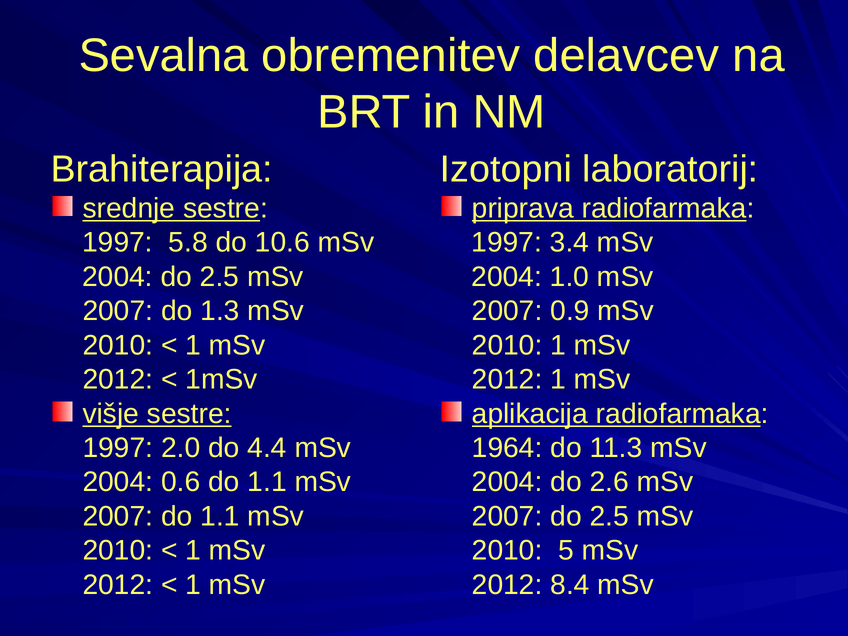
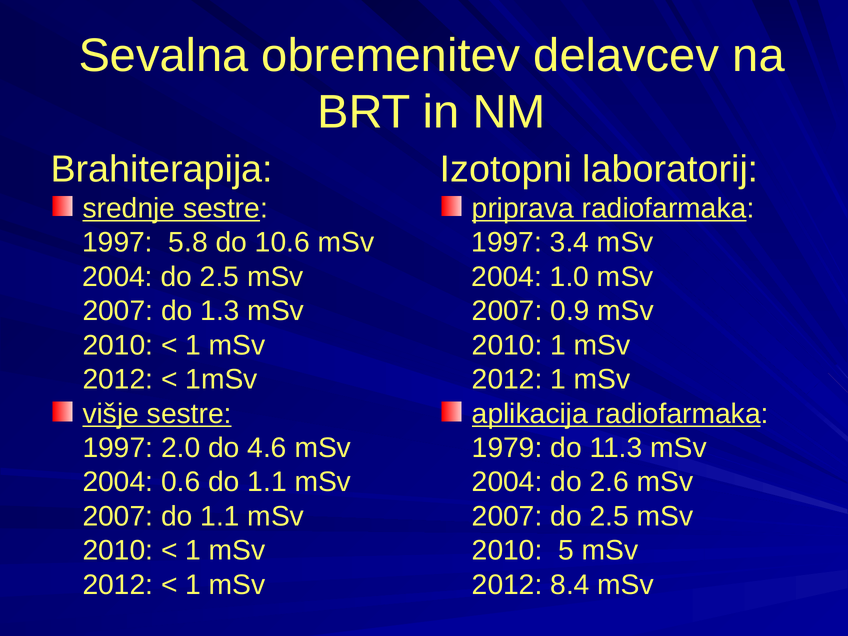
4.4: 4.4 -> 4.6
1964: 1964 -> 1979
